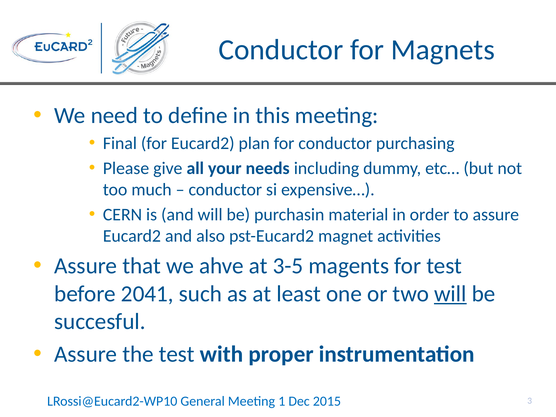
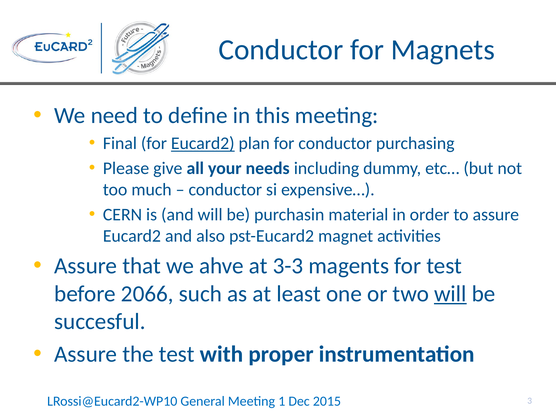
Eucard2 at (203, 143) underline: none -> present
3-5: 3-5 -> 3-3
2041: 2041 -> 2066
